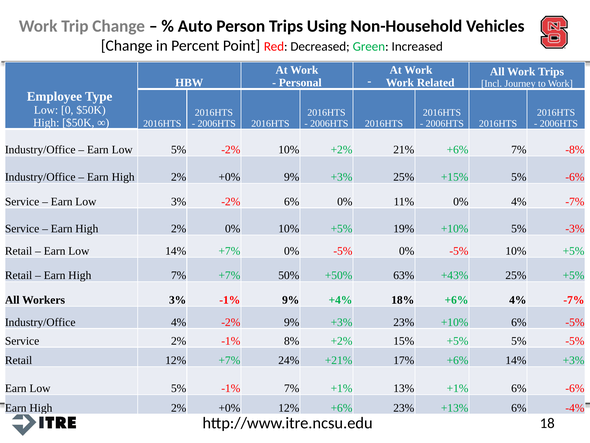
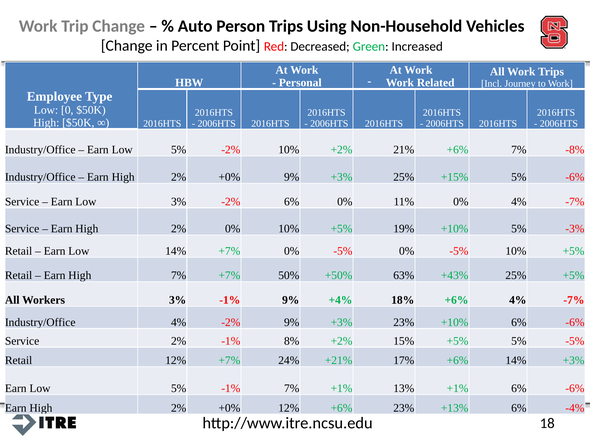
+10% 6% -5%: -5% -> -6%
